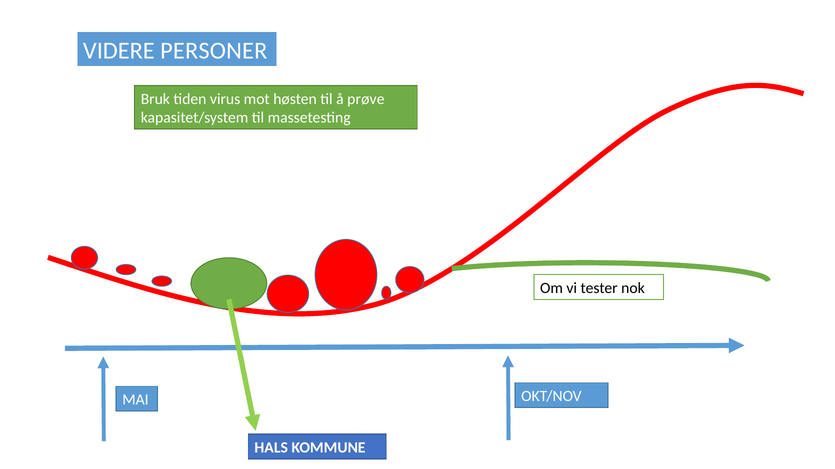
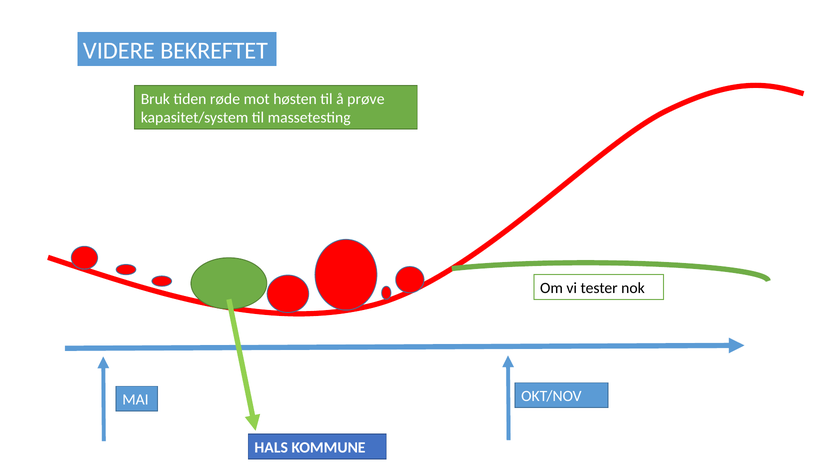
PERSONER: PERSONER -> BEKREFTET
virus: virus -> røde
